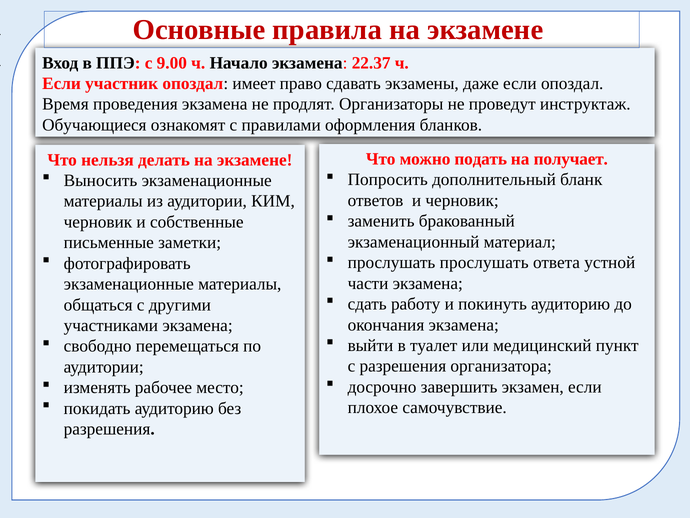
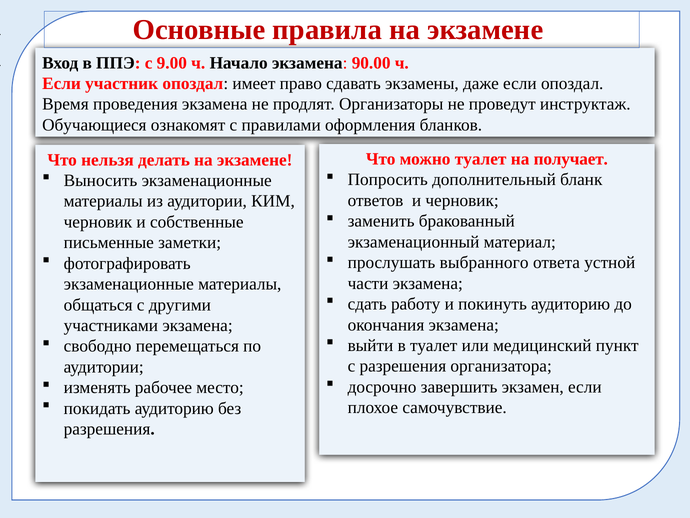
22.37: 22.37 -> 90.00
можно подать: подать -> туалет
прослушать прослушать: прослушать -> выбранного
